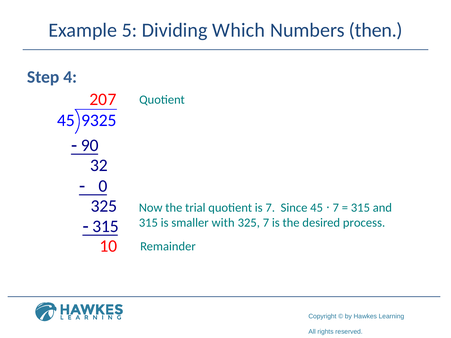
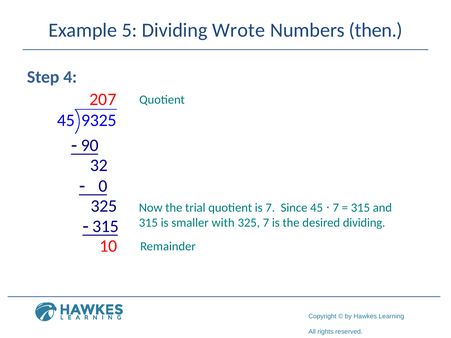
Which: Which -> Wrote
desired process: process -> dividing
